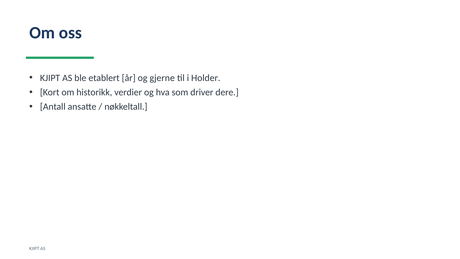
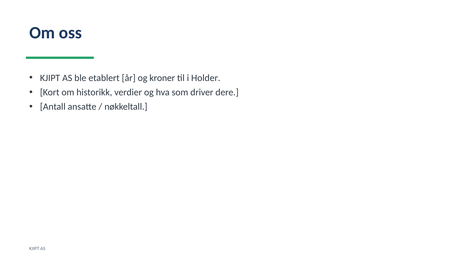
gjerne: gjerne -> kroner
